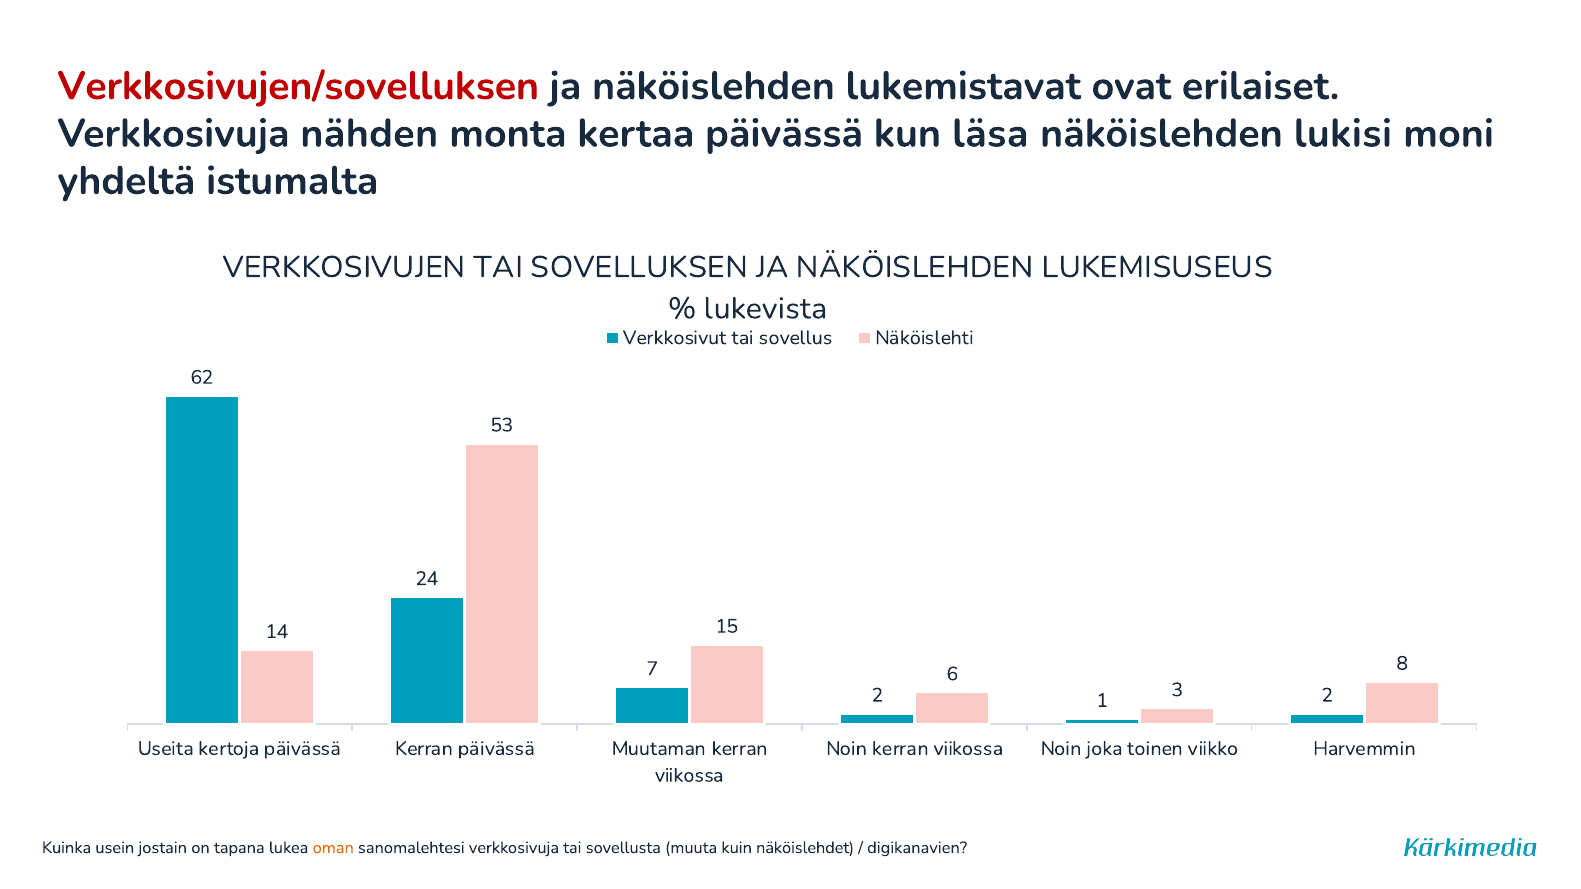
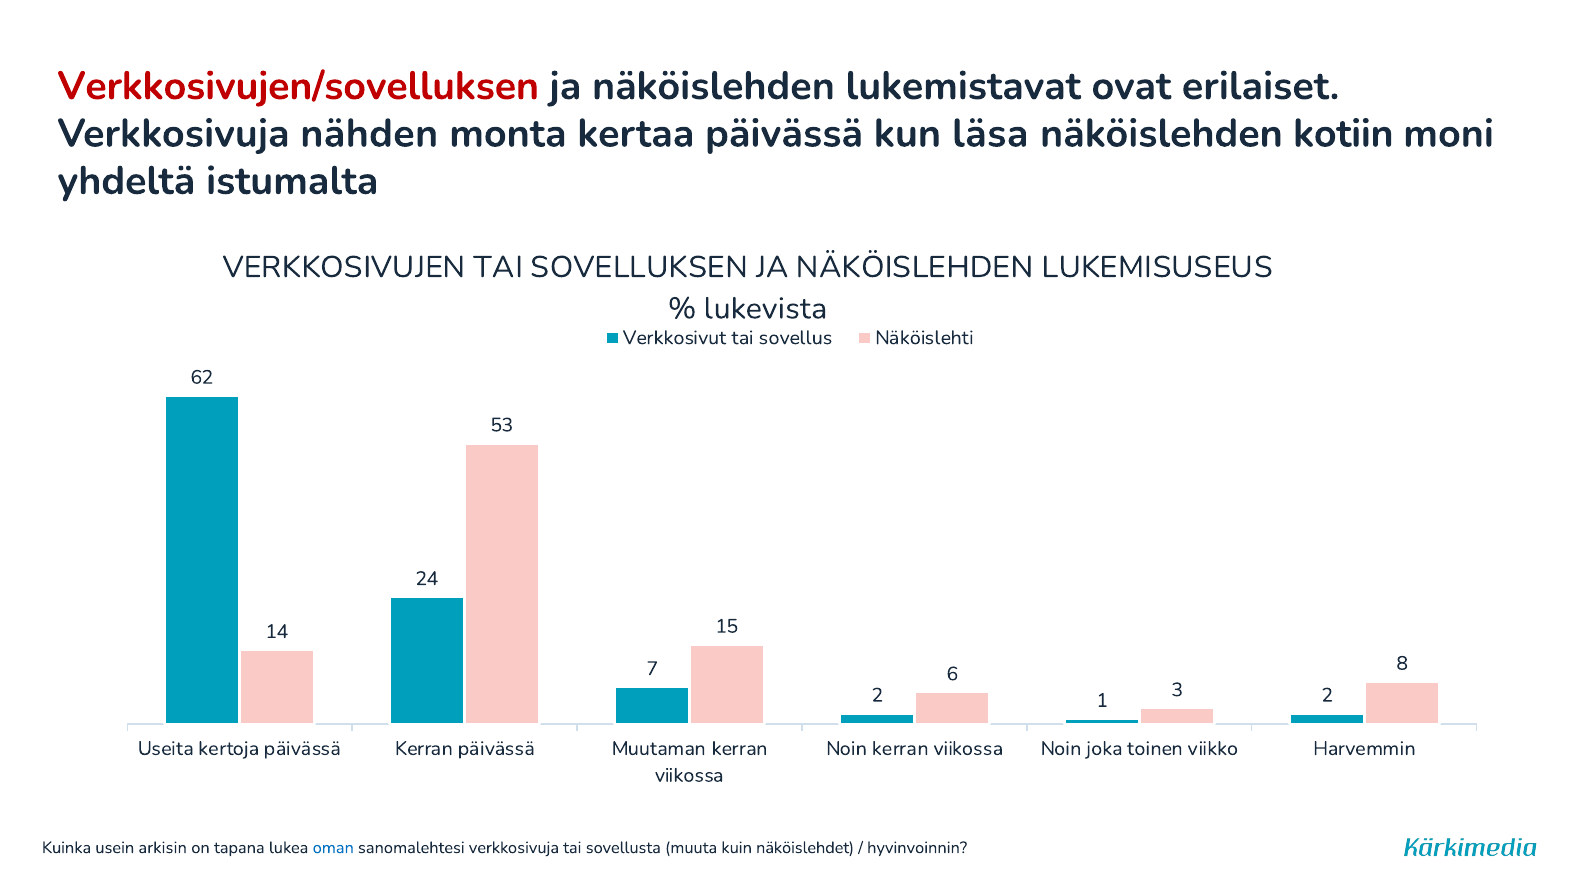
lukisi: lukisi -> kotiin
jostain: jostain -> arkisin
oman colour: orange -> blue
digikanavien: digikanavien -> hyvinvoinnin
